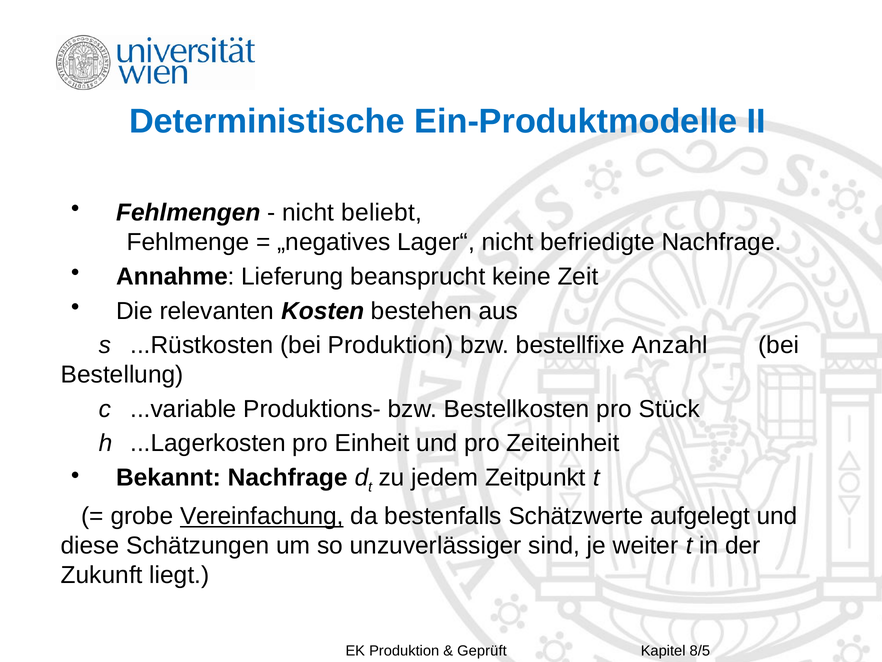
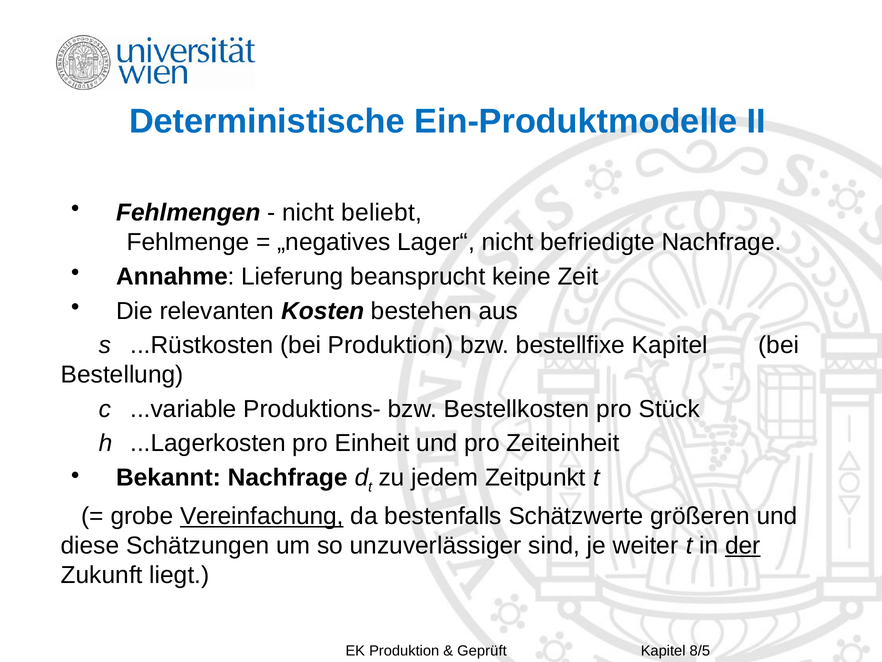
bestellfixe Anzahl: Anzahl -> Kapitel
aufgelegt: aufgelegt -> größeren
der underline: none -> present
